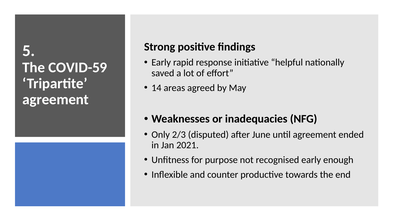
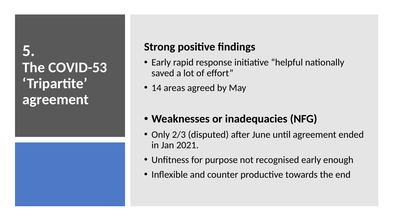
COVID-59: COVID-59 -> COVID-53
